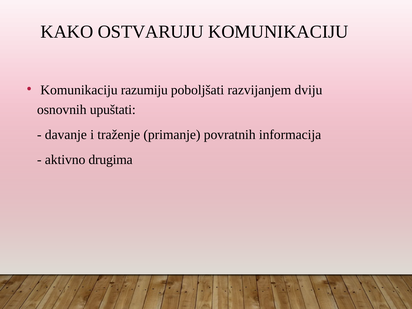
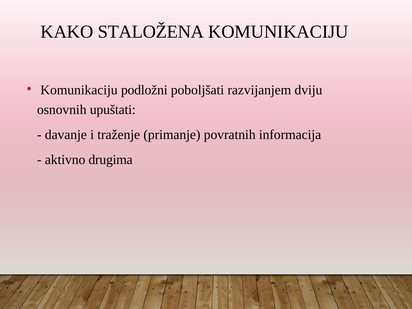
OSTVARUJU: OSTVARUJU -> STALOŽENA
razumiju: razumiju -> podložni
